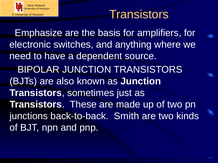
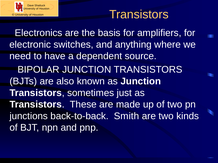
Emphasize: Emphasize -> Electronics
